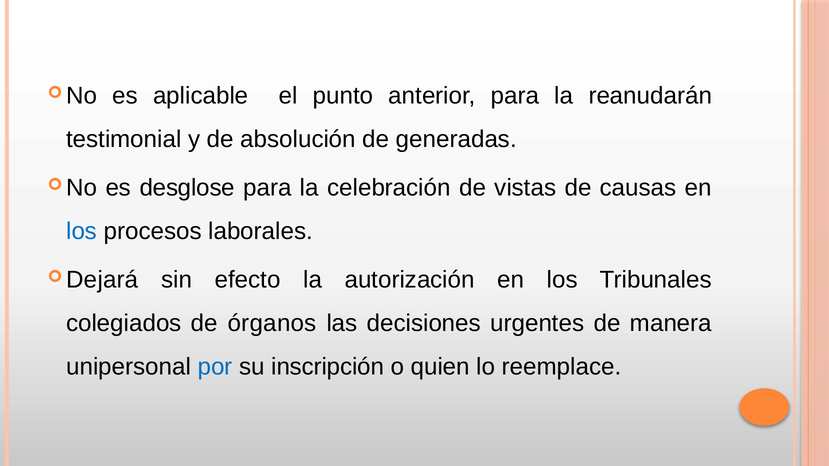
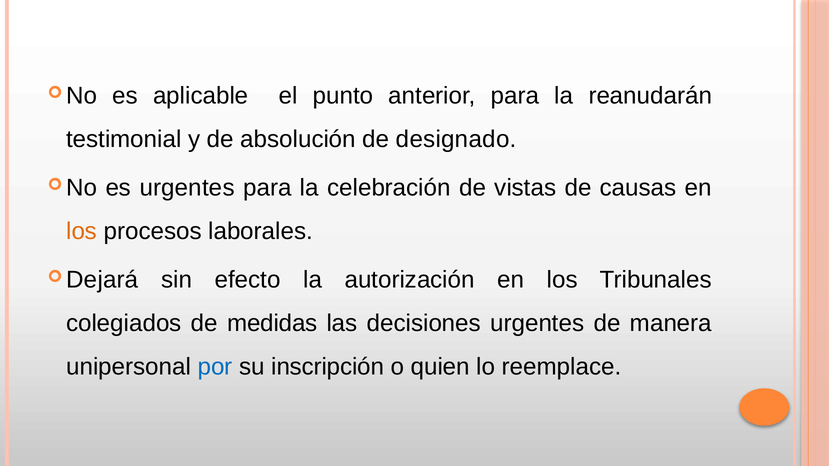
generadas: generadas -> designado
es desglose: desglose -> urgentes
los at (82, 231) colour: blue -> orange
órganos: órganos -> medidas
